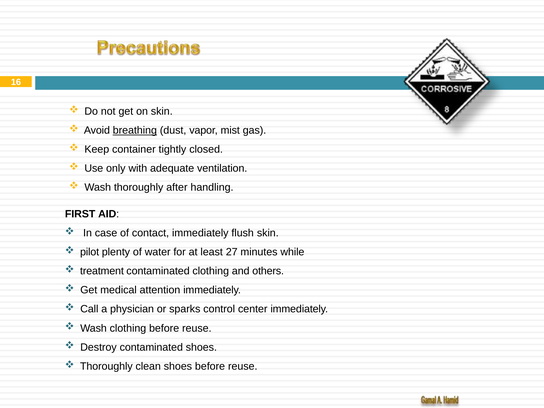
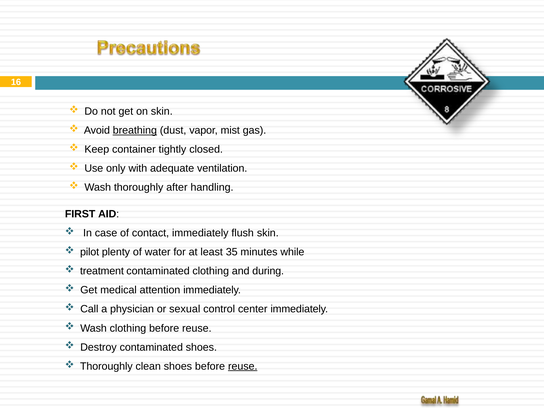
27: 27 -> 35
others: others -> during
sparks: sparks -> sexual
reuse at (243, 366) underline: none -> present
